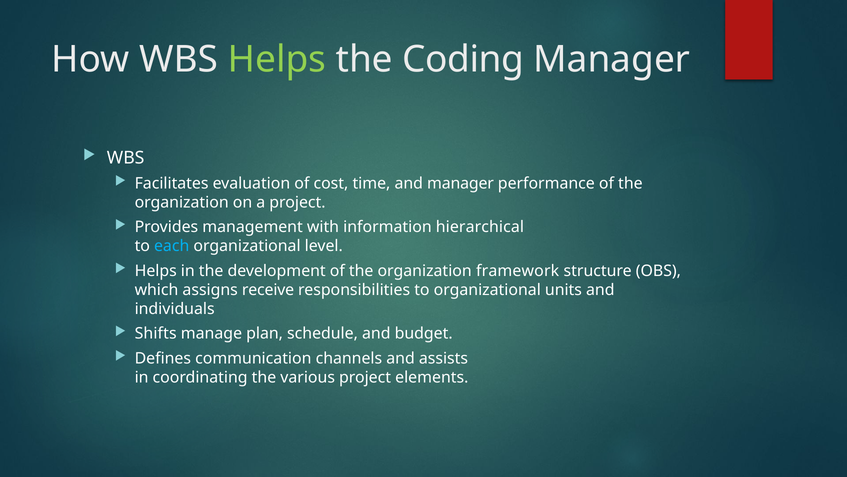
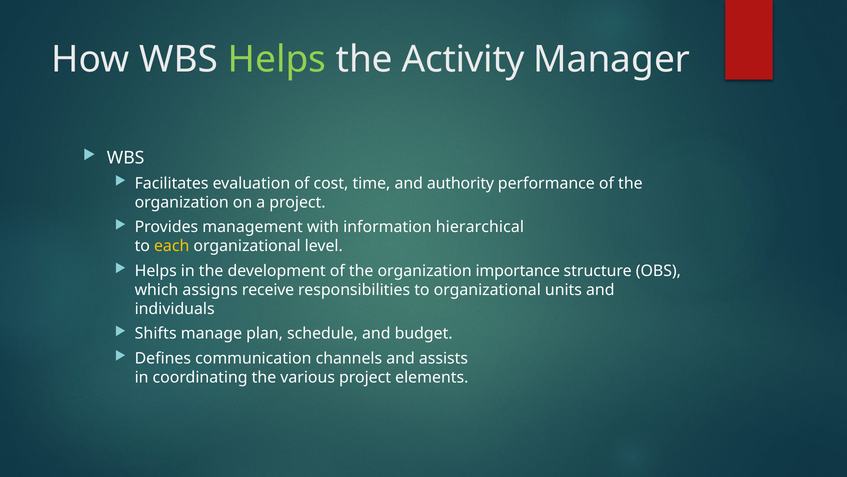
Coding: Coding -> Activity
and manager: manager -> authority
each colour: light blue -> yellow
framework: framework -> importance
